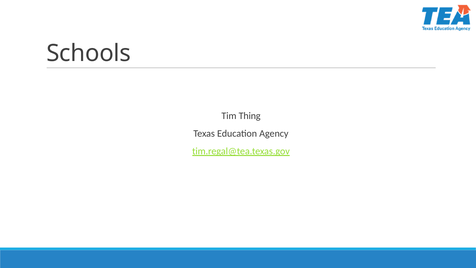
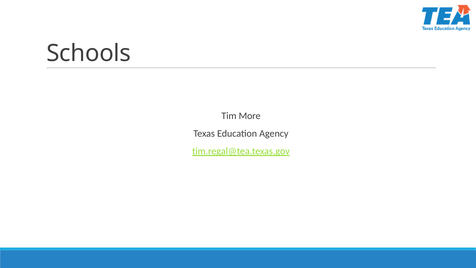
Thing: Thing -> More
